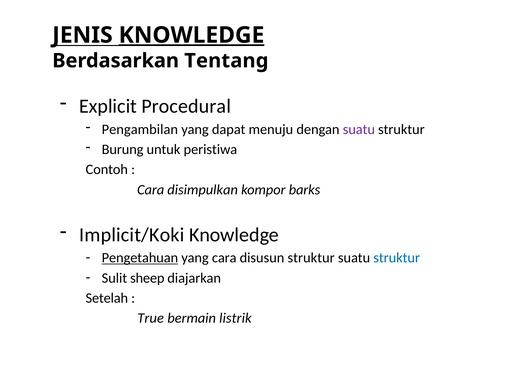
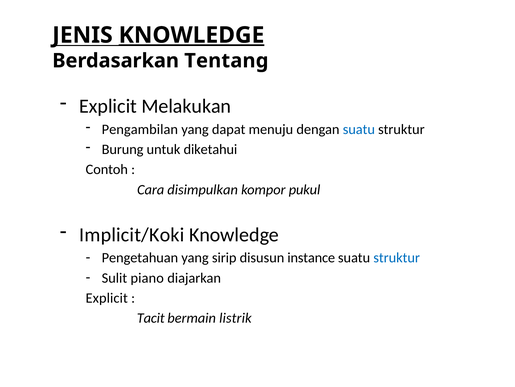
Procedural: Procedural -> Melakukan
suatu at (359, 129) colour: purple -> blue
peristiwa: peristiwa -> diketahui
barks: barks -> pukul
Pengetahuan underline: present -> none
yang cara: cara -> sirip
disusun struktur: struktur -> instance
sheep: sheep -> piano
Setelah at (107, 298): Setelah -> Explicit
True: True -> Tacit
